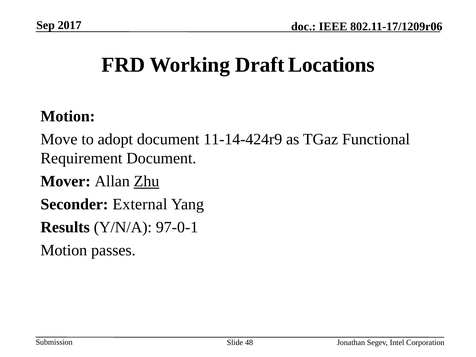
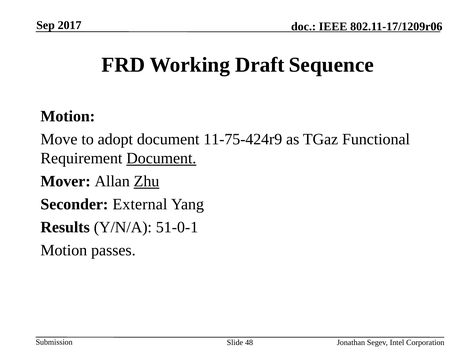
Locations: Locations -> Sequence
11-14-424r9: 11-14-424r9 -> 11-75-424r9
Document at (161, 158) underline: none -> present
97-0-1: 97-0-1 -> 51-0-1
